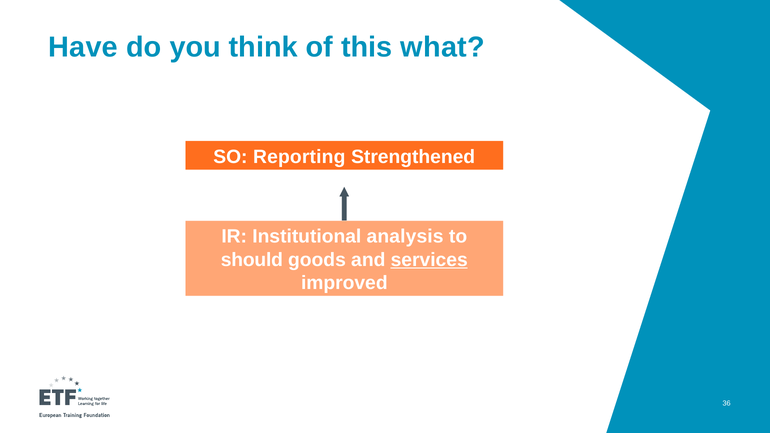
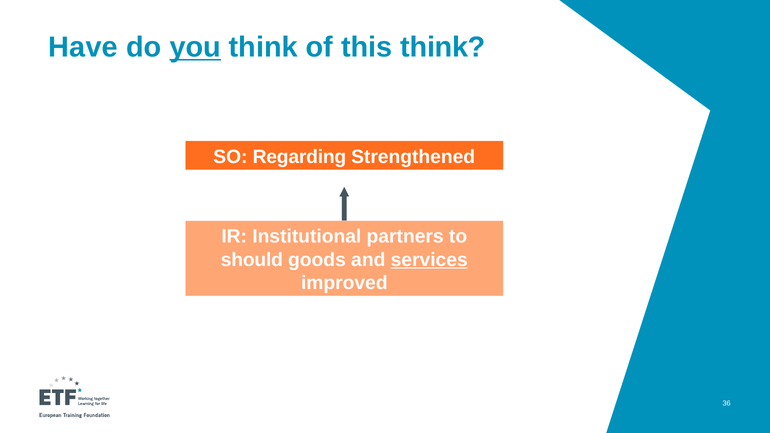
you underline: none -> present
this what: what -> think
Reporting: Reporting -> Regarding
analysis: analysis -> partners
